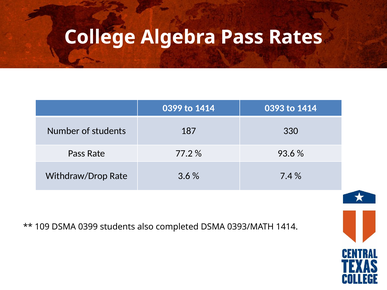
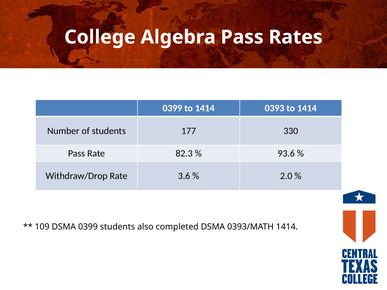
187: 187 -> 177
77.2: 77.2 -> 82.3
7.4: 7.4 -> 2.0
